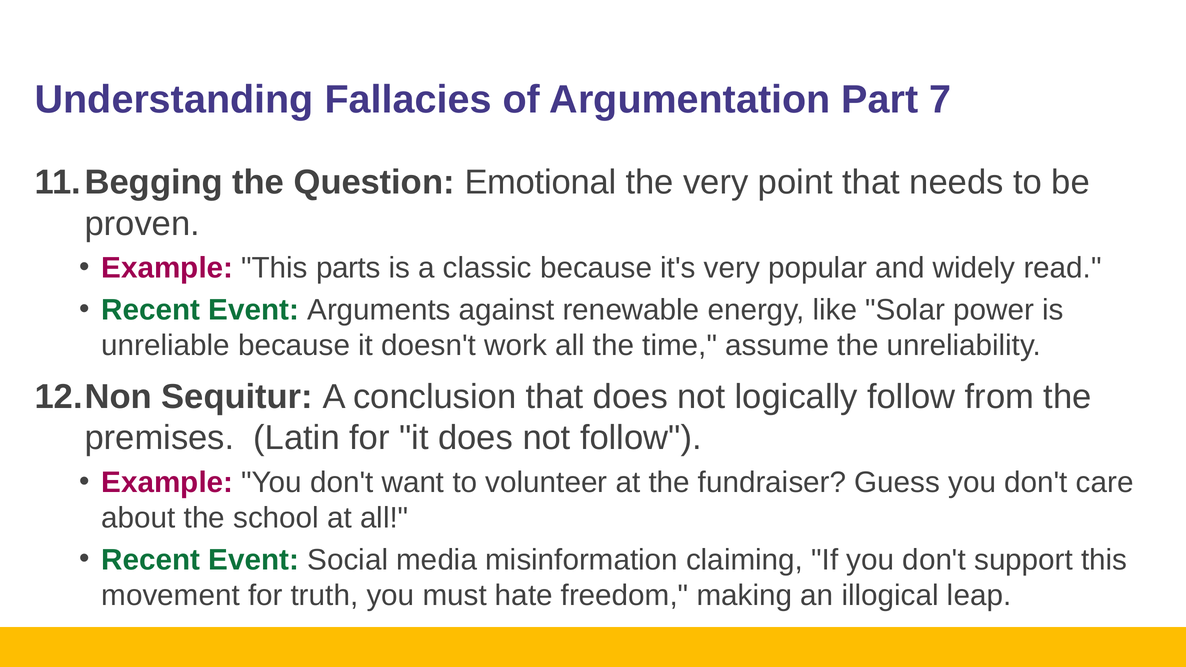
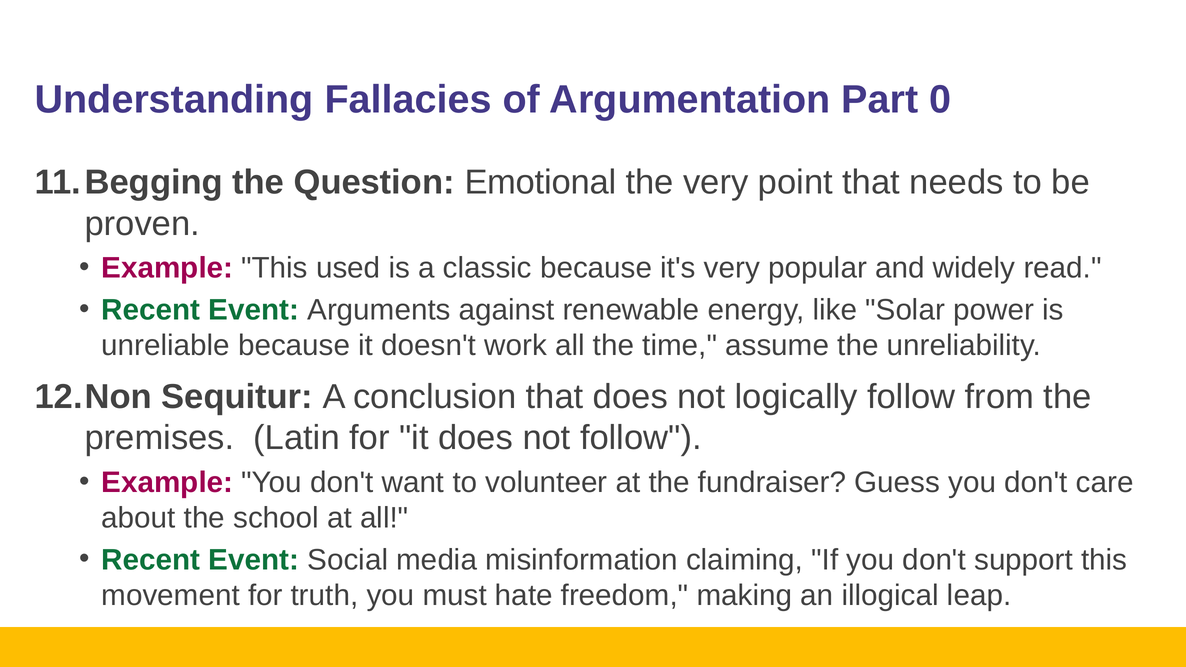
7: 7 -> 0
parts: parts -> used
